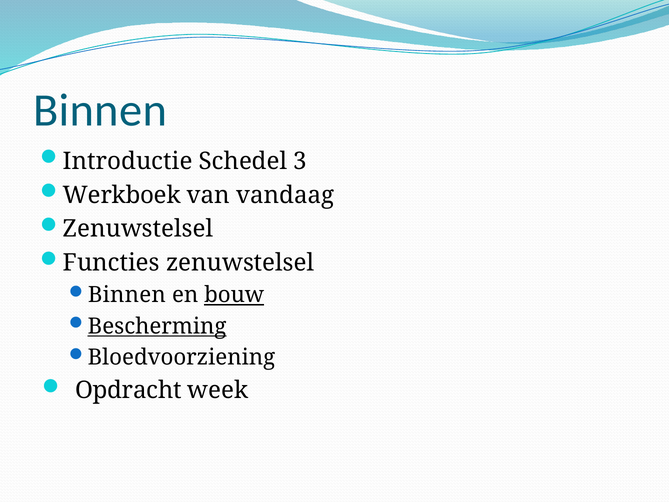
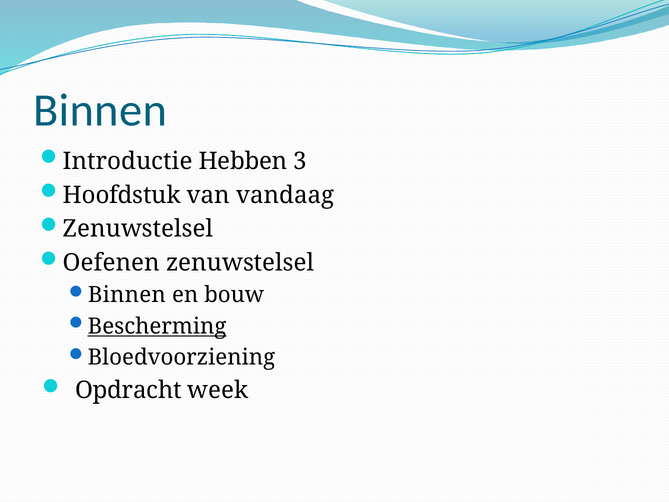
Schedel: Schedel -> Hebben
Werkboek: Werkboek -> Hoofdstuk
Functies: Functies -> Oefenen
bouw underline: present -> none
